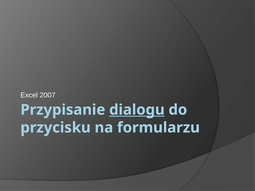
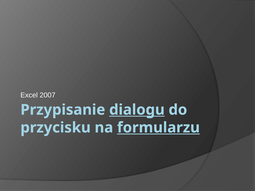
formularzu underline: none -> present
